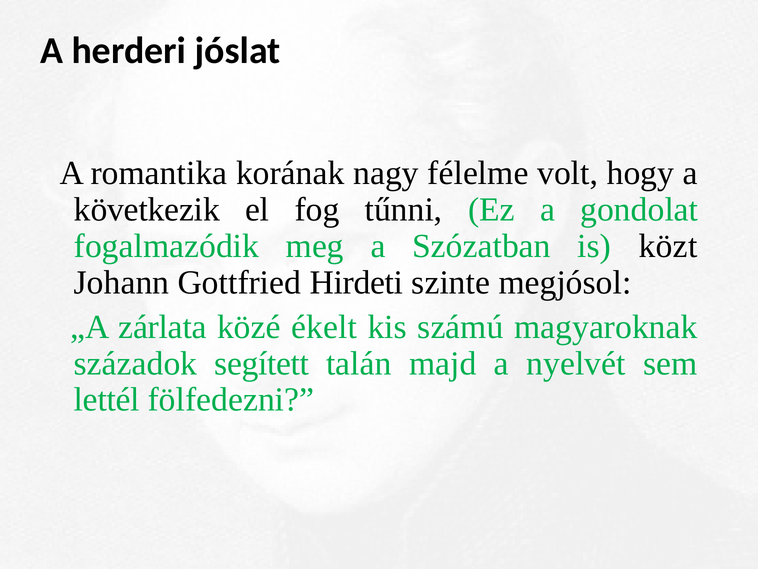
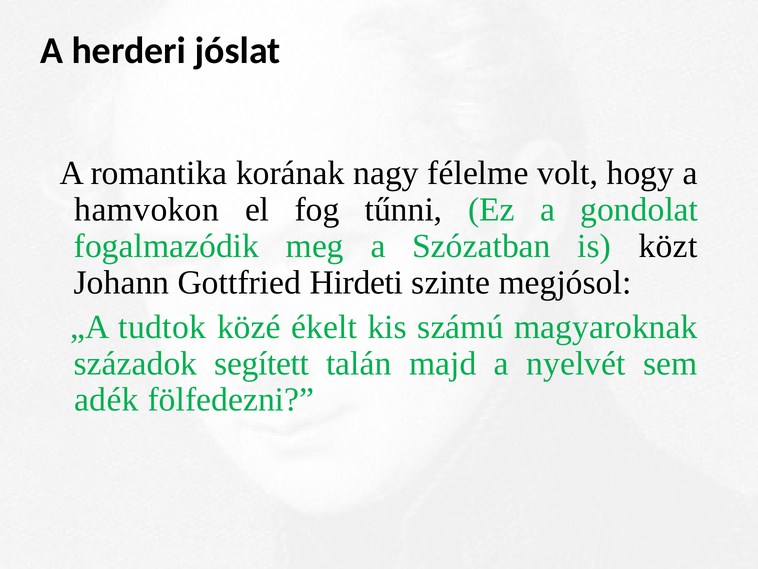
következik: következik -> hamvokon
zárlata: zárlata -> tudtok
lettél: lettél -> adék
